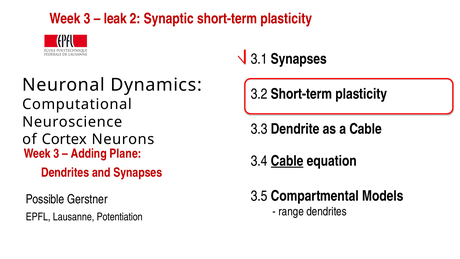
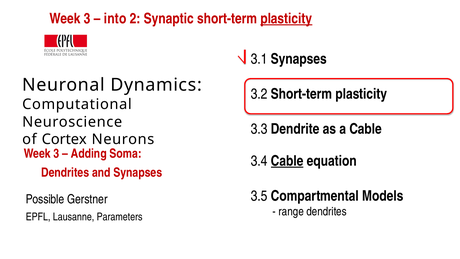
leak: leak -> into
plasticity at (286, 19) underline: none -> present
Plane: Plane -> Soma
Potentiation: Potentiation -> Parameters
